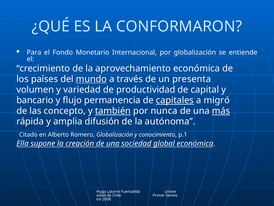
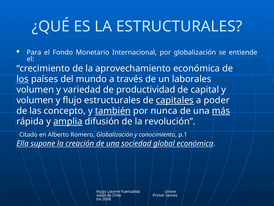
LA CONFORMARON: CONFORMARON -> ESTRUCTURALES
los underline: none -> present
mundo underline: present -> none
presenta: presenta -> laborales
bancario at (35, 100): bancario -> volumen
flujo permanencia: permanencia -> estructurales
migró: migró -> poder
amplia underline: none -> present
autónoma: autónoma -> revolución
